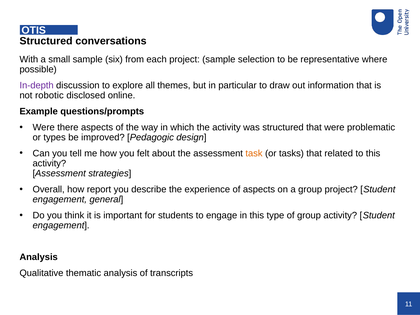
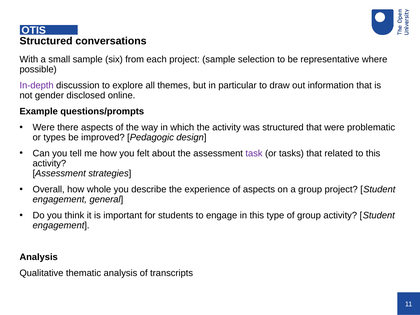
robotic: robotic -> gender
task colour: orange -> purple
report: report -> whole
